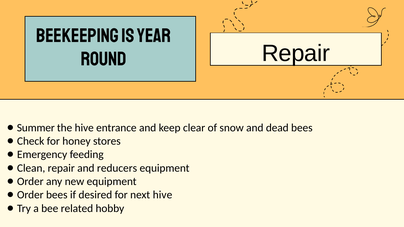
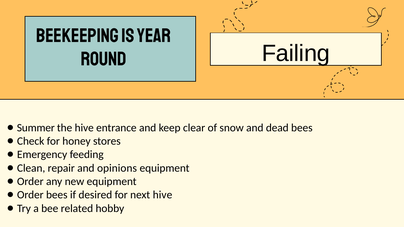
Repair at (296, 53): Repair -> Failing
reducers: reducers -> opinions
